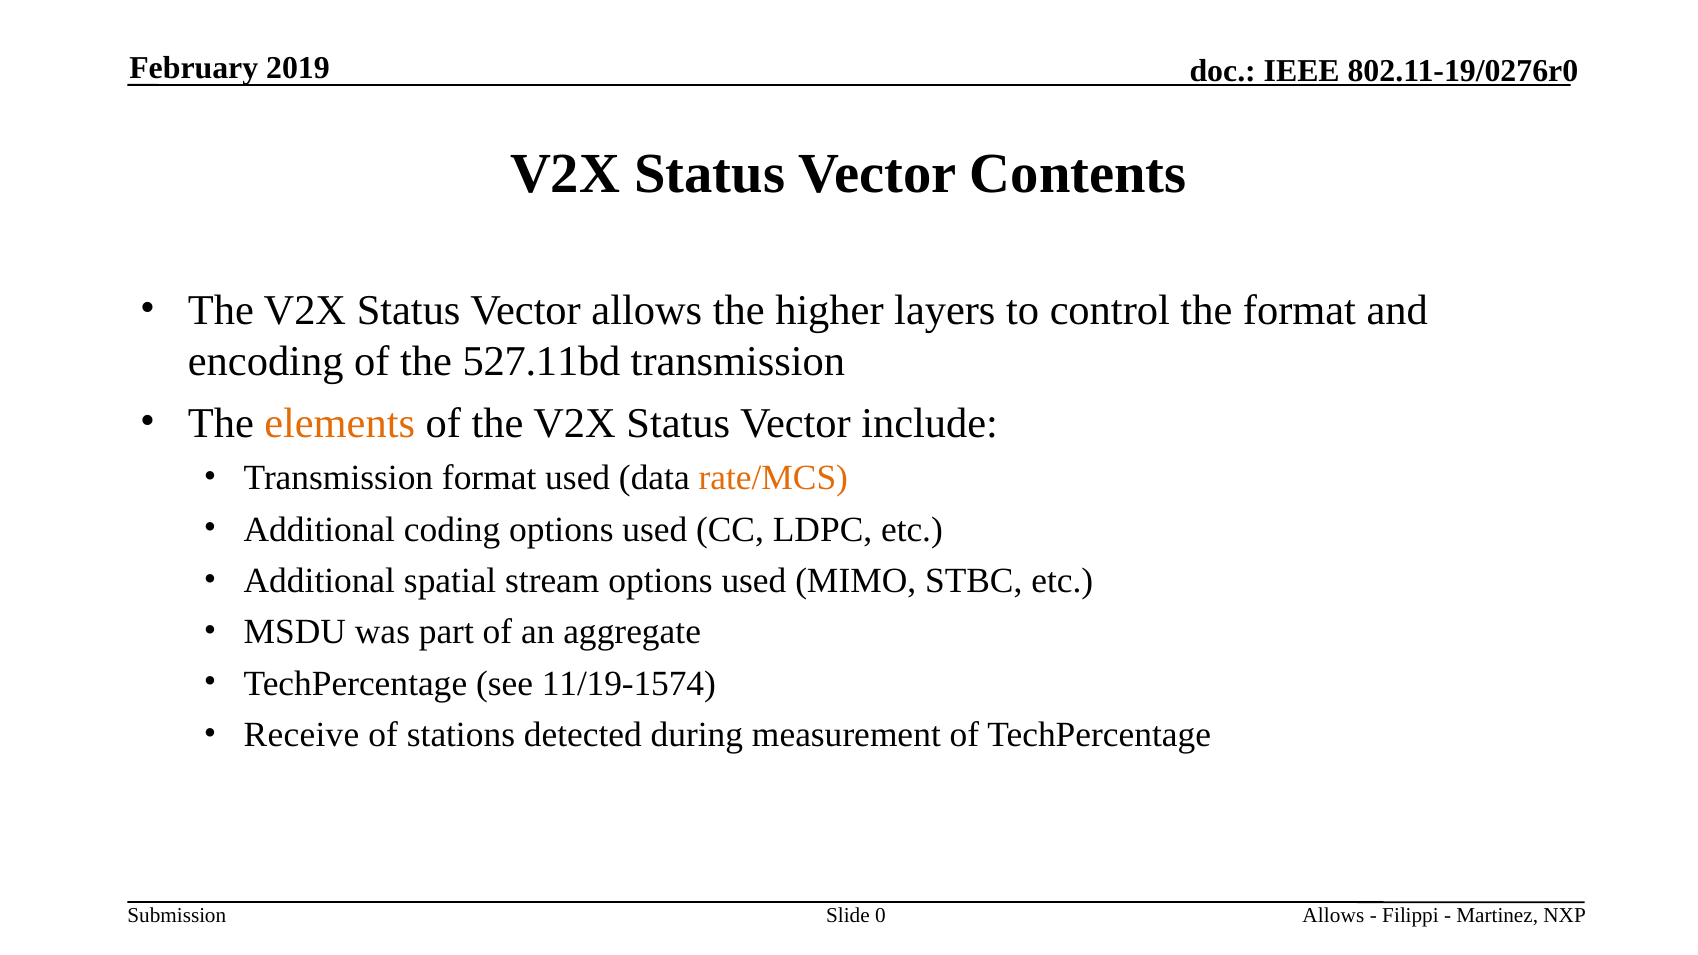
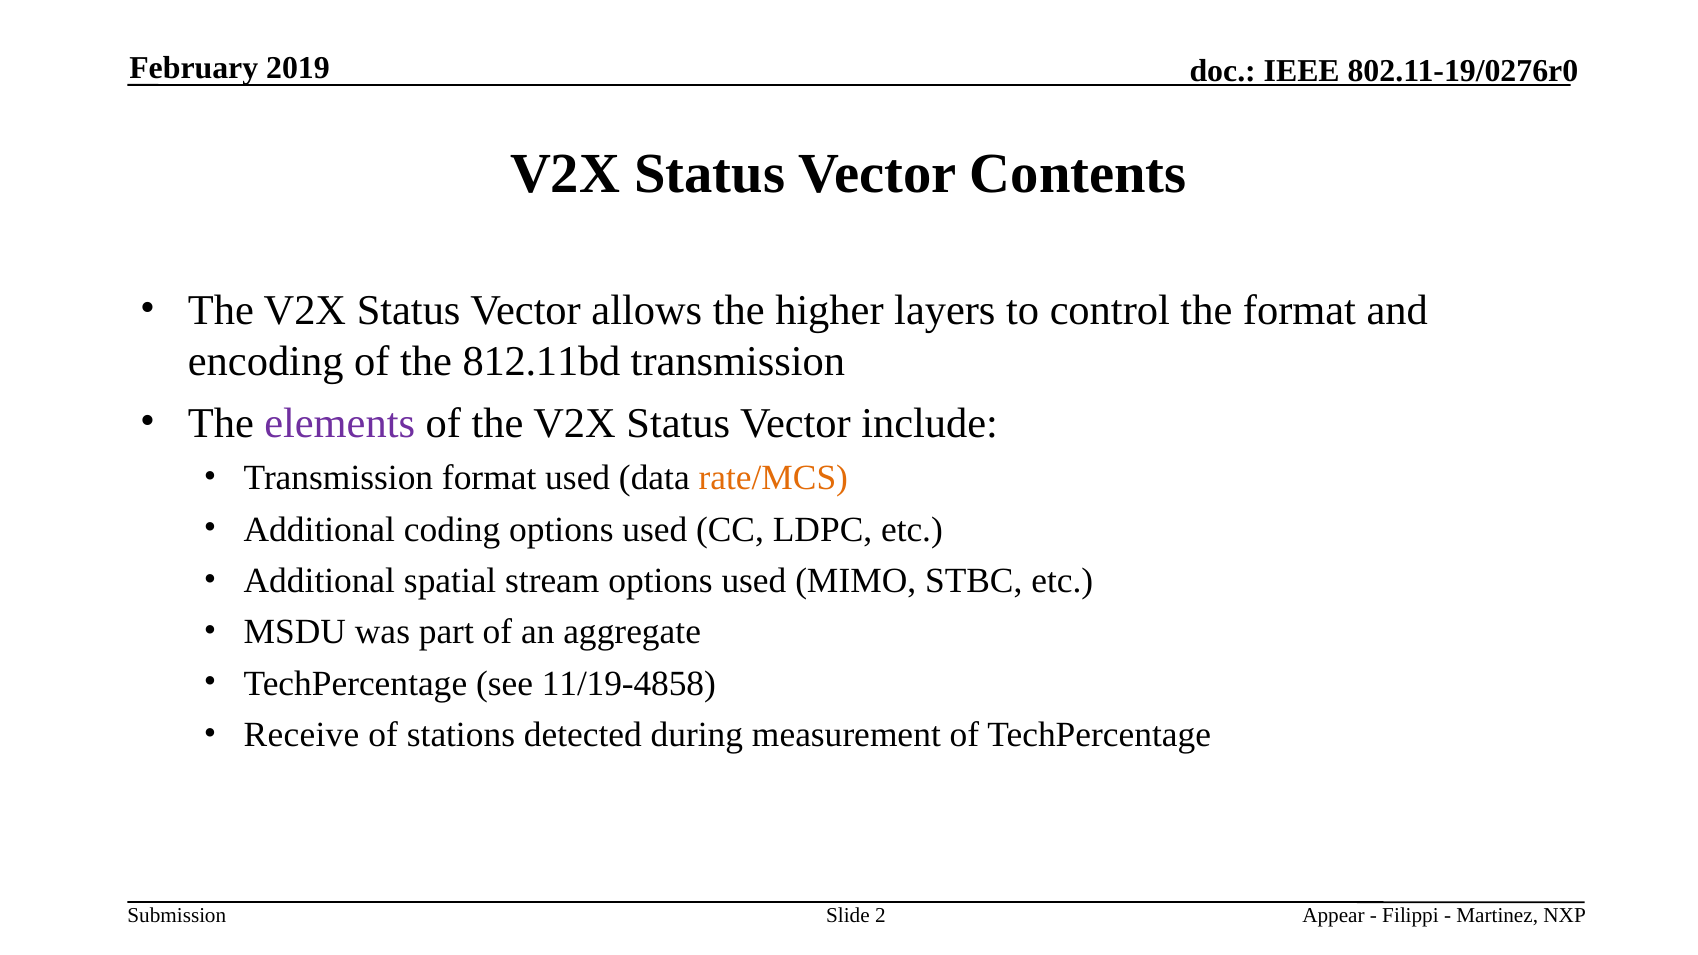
527.11bd: 527.11bd -> 812.11bd
elements colour: orange -> purple
11/19-1574: 11/19-1574 -> 11/19-4858
0: 0 -> 2
Allows at (1333, 916): Allows -> Appear
